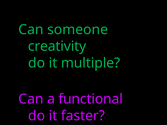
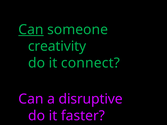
Can at (31, 30) underline: none -> present
multiple: multiple -> connect
functional: functional -> disruptive
